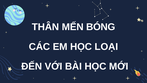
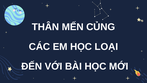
BÓNG: BÓNG -> CỦNG
